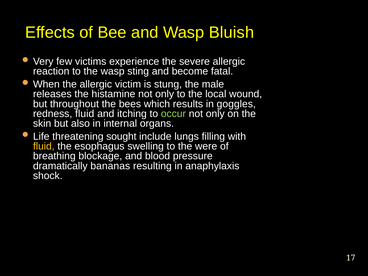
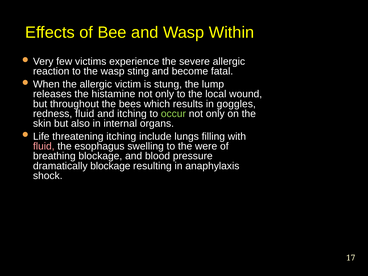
Bluish: Bluish -> Within
male: male -> lump
threatening sought: sought -> itching
fluid at (44, 146) colour: yellow -> pink
dramatically bananas: bananas -> blockage
